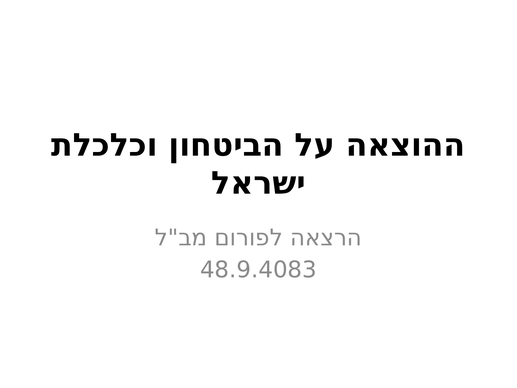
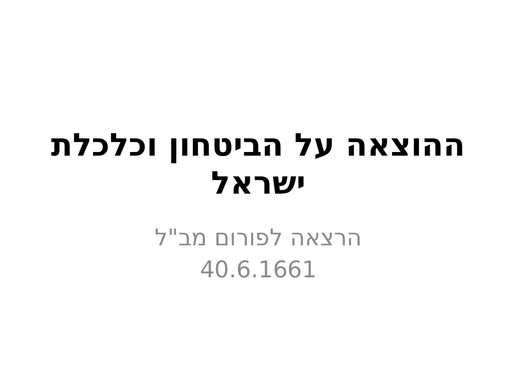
48.9.4083: 48.9.4083 -> 40.6.1661
